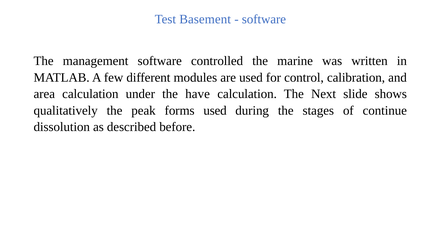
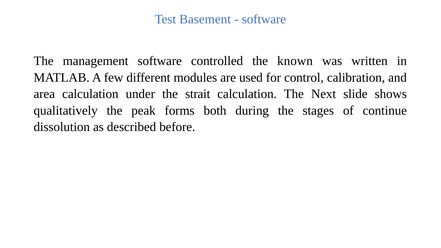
marine: marine -> known
have: have -> strait
forms used: used -> both
